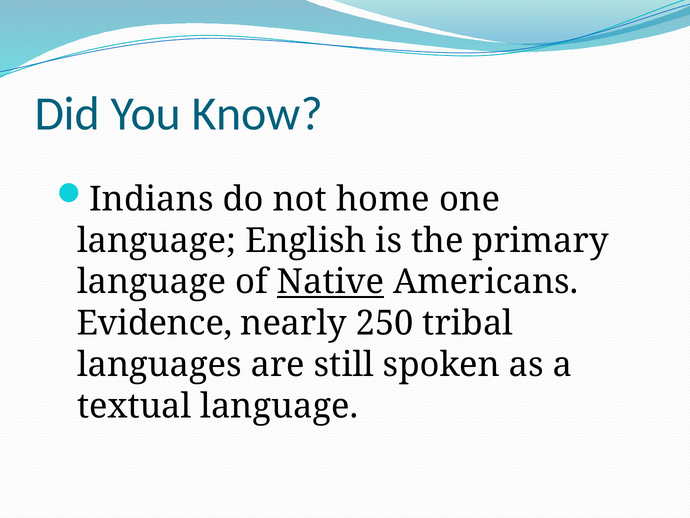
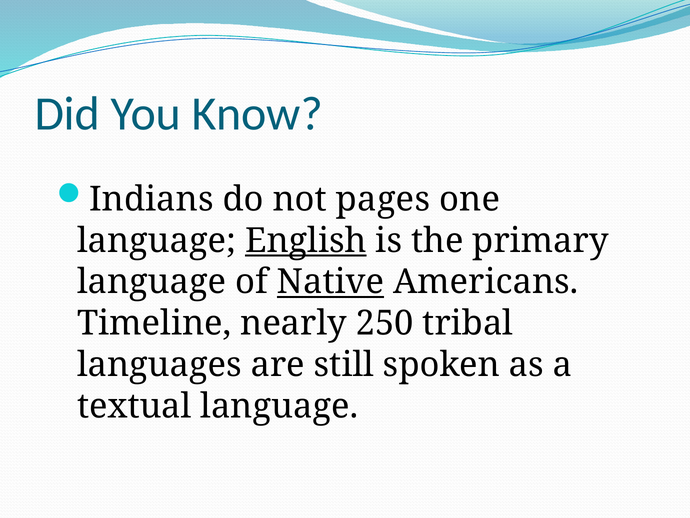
home: home -> pages
English underline: none -> present
Evidence: Evidence -> Timeline
